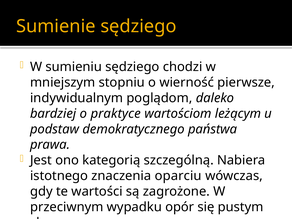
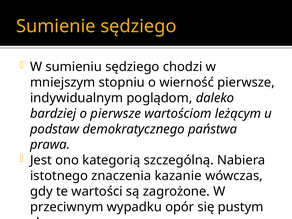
o praktyce: praktyce -> pierwsze
oparciu: oparciu -> kazanie
